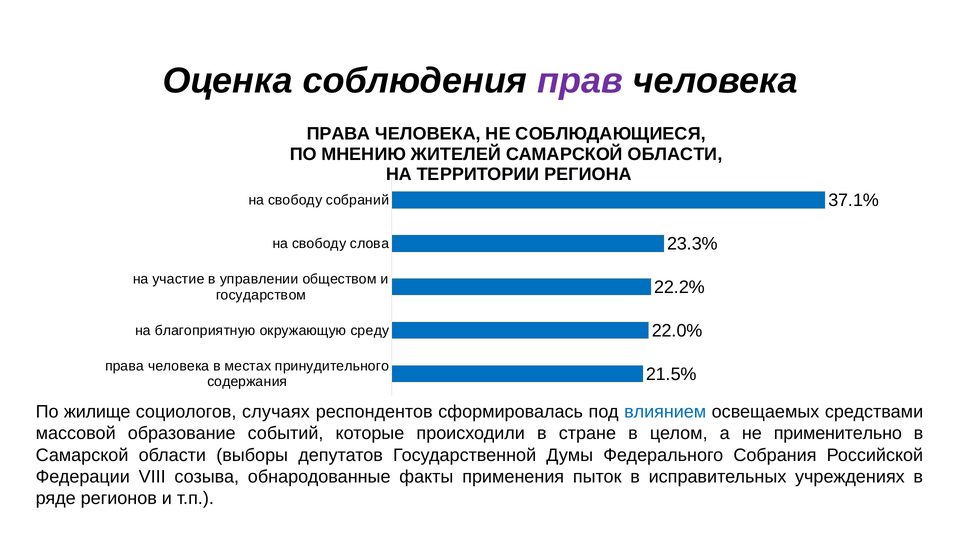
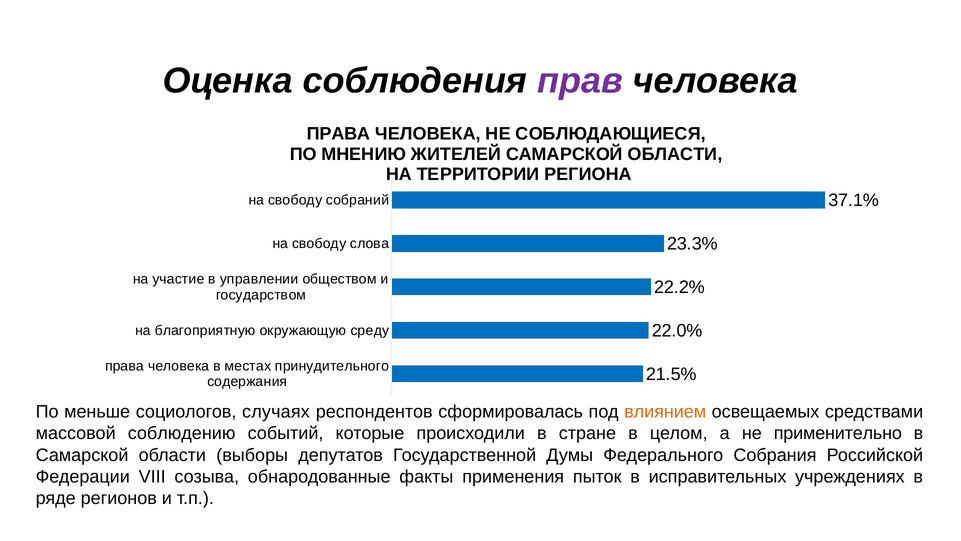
жилище: жилище -> меньше
влиянием colour: blue -> orange
образование: образование -> соблюдению
